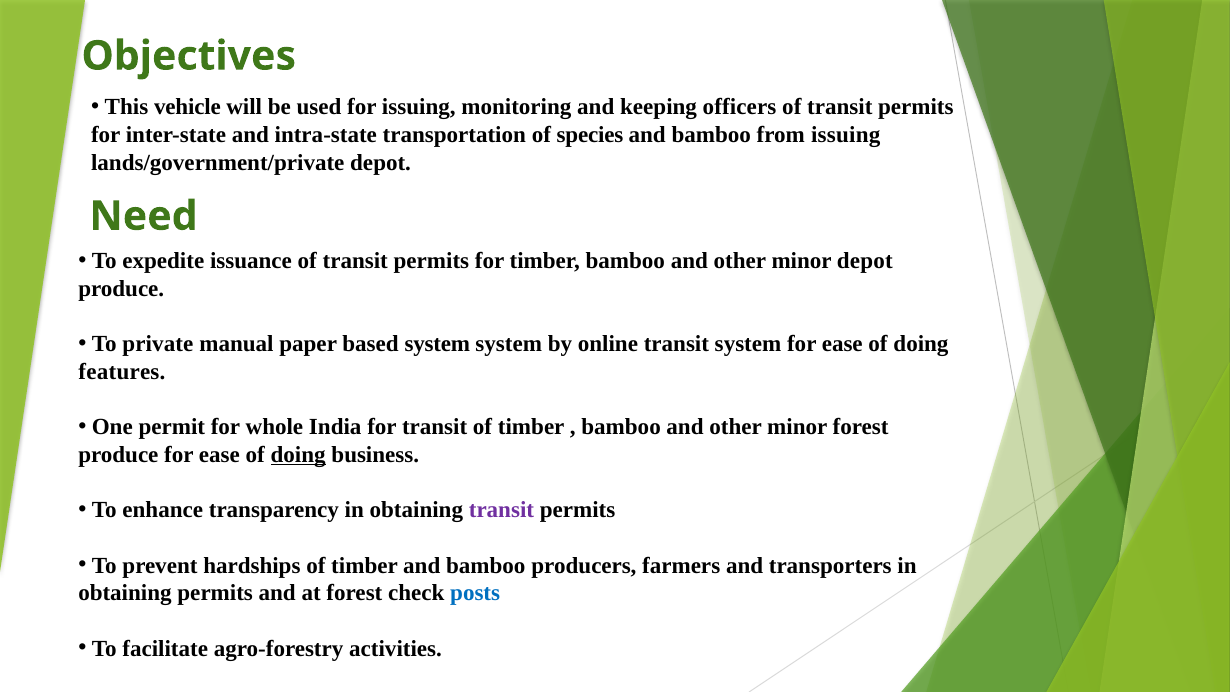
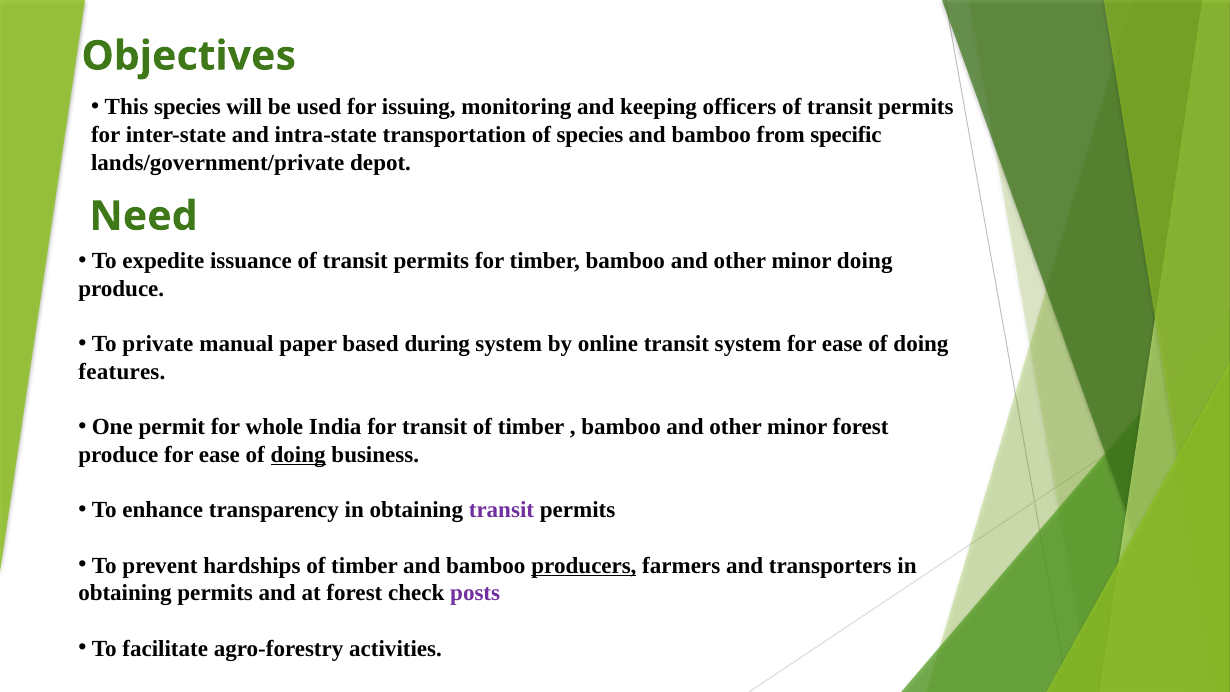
This vehicle: vehicle -> species
from issuing: issuing -> specific
minor depot: depot -> doing
based system: system -> during
producers underline: none -> present
posts colour: blue -> purple
